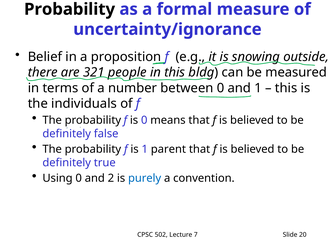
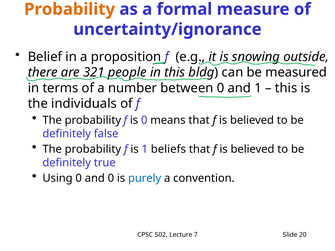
Probability at (70, 9) colour: black -> orange
parent: parent -> beliefs
and 2: 2 -> 0
